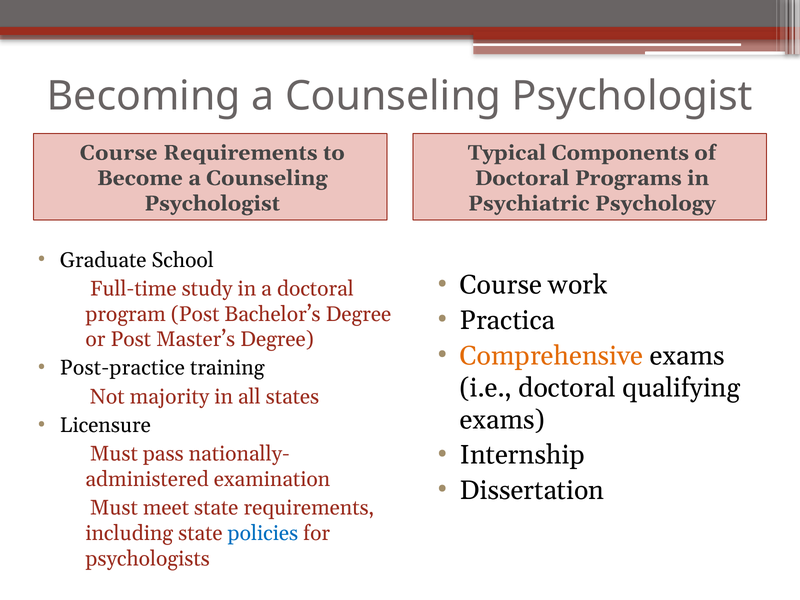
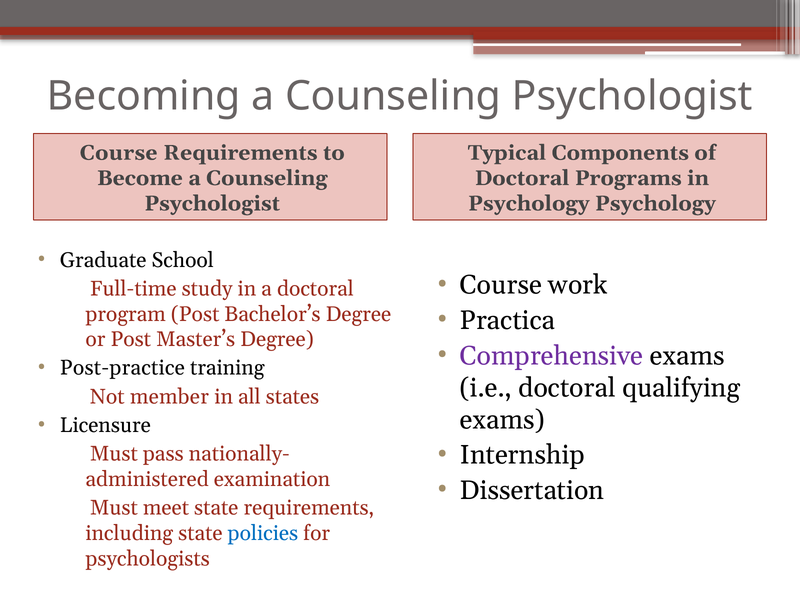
Psychiatric at (529, 203): Psychiatric -> Psychology
Comprehensive colour: orange -> purple
majority: majority -> member
